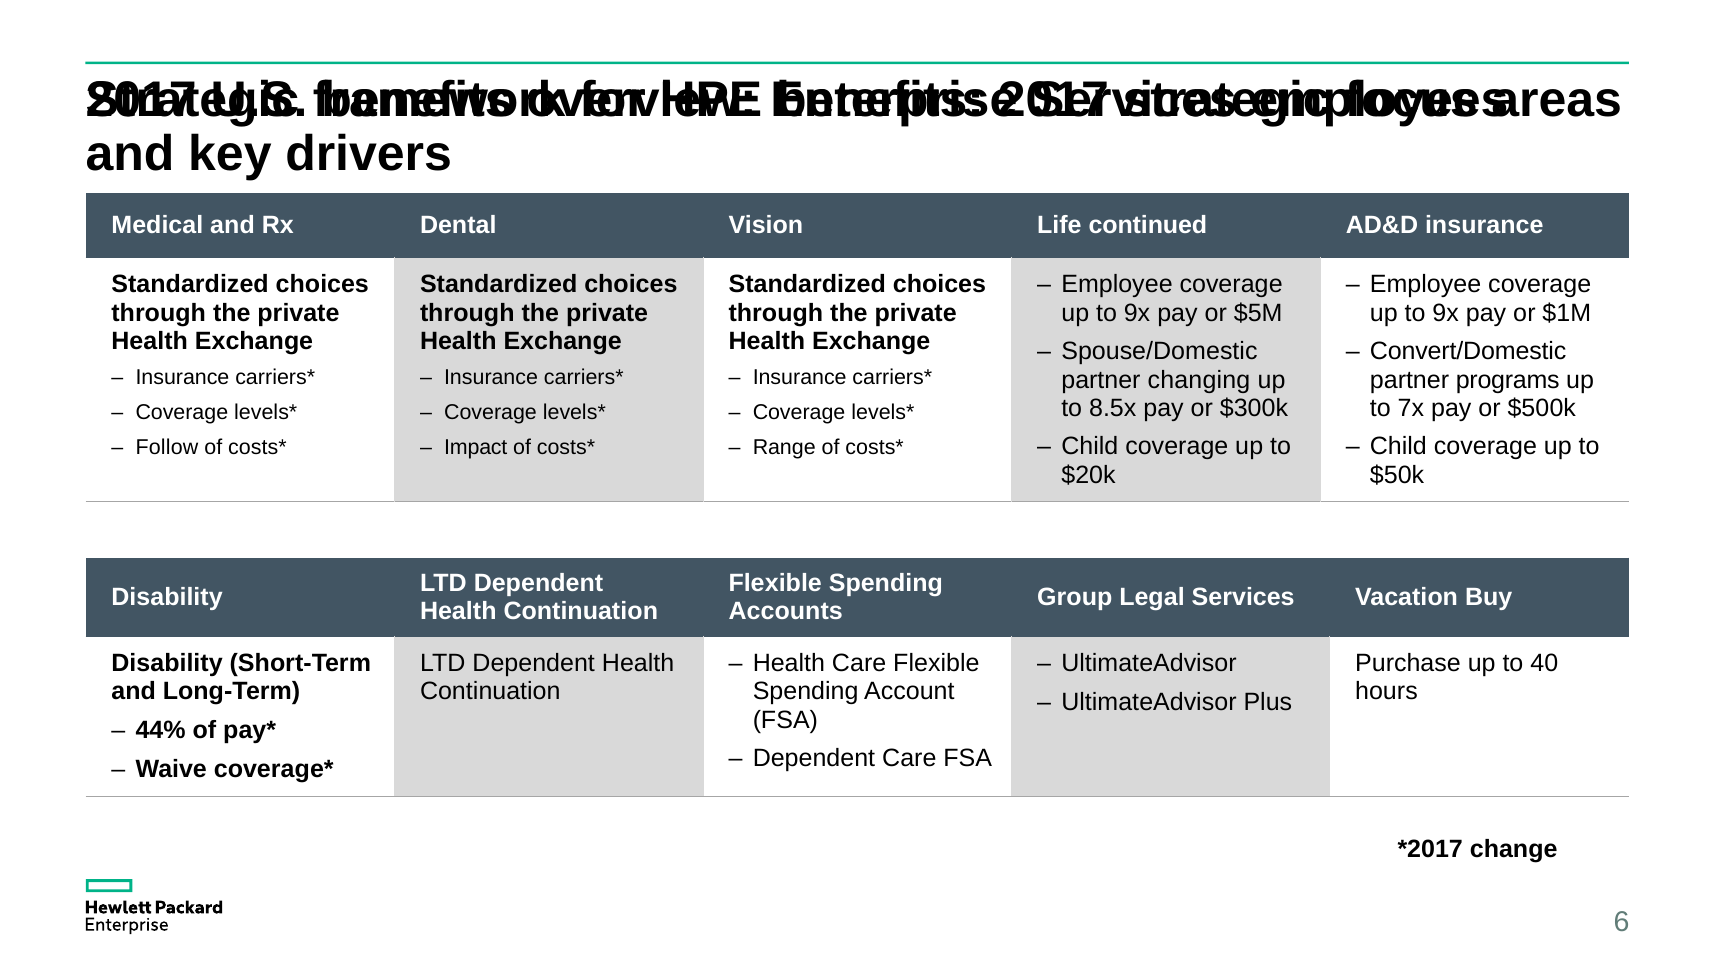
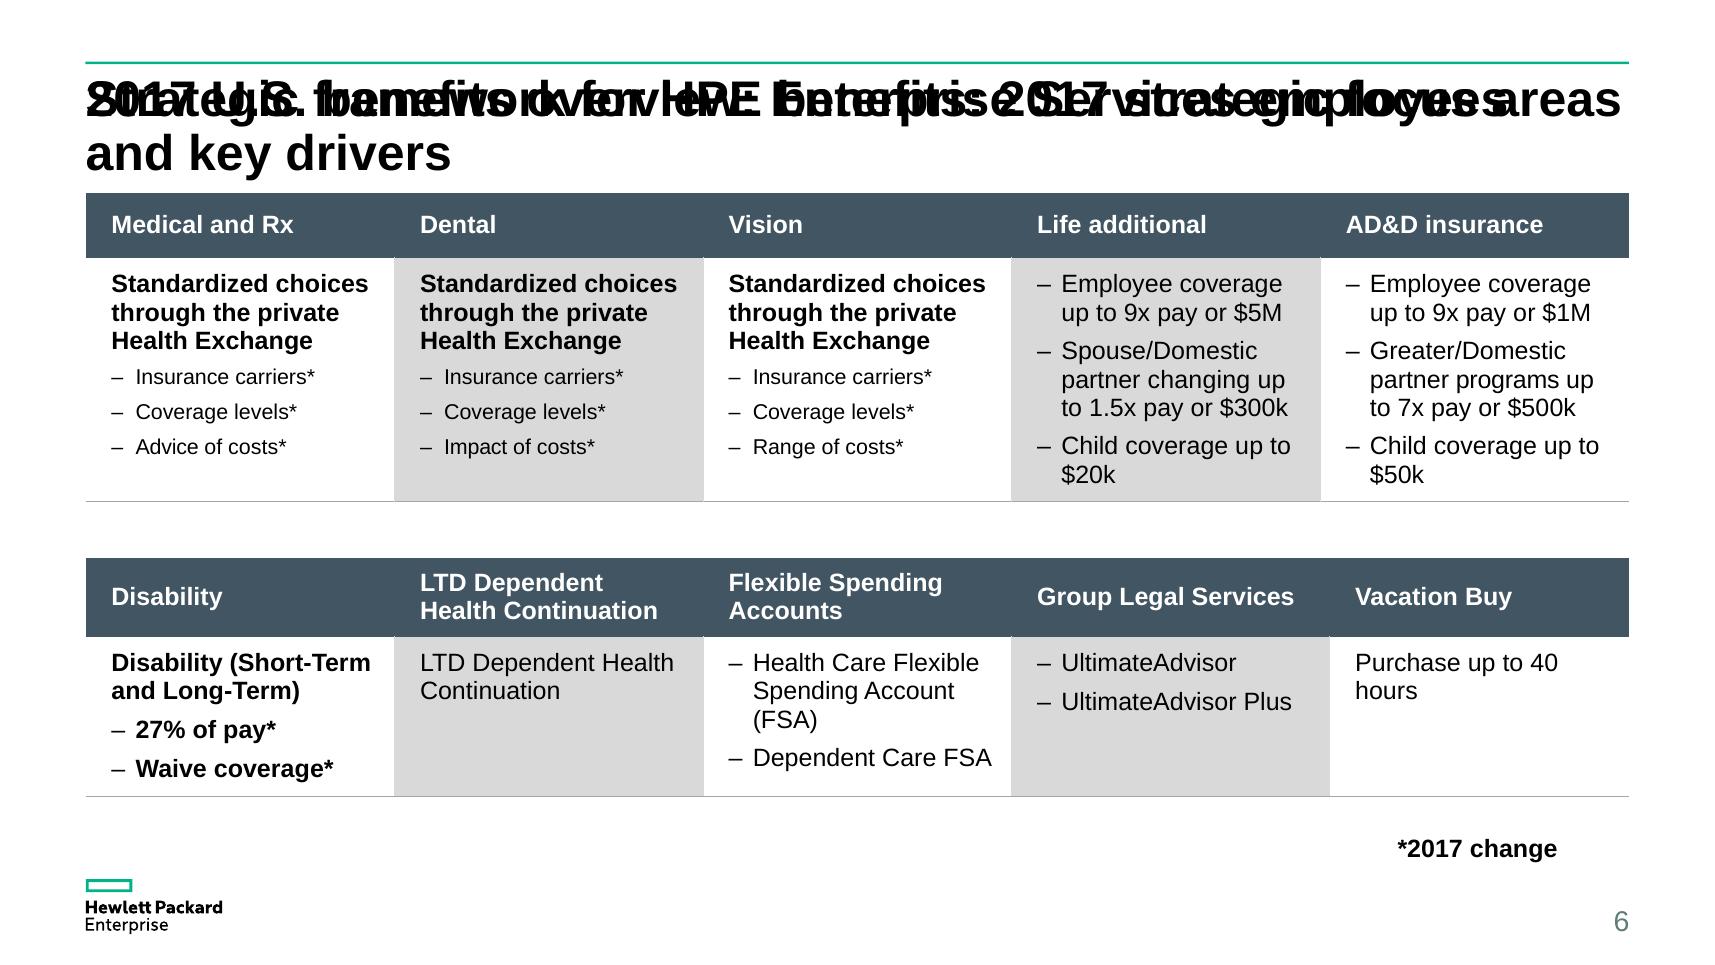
continued: continued -> additional
Convert/Domestic: Convert/Domestic -> Greater/Domestic
8.5x: 8.5x -> 1.5x
Follow: Follow -> Advice
44%: 44% -> 27%
